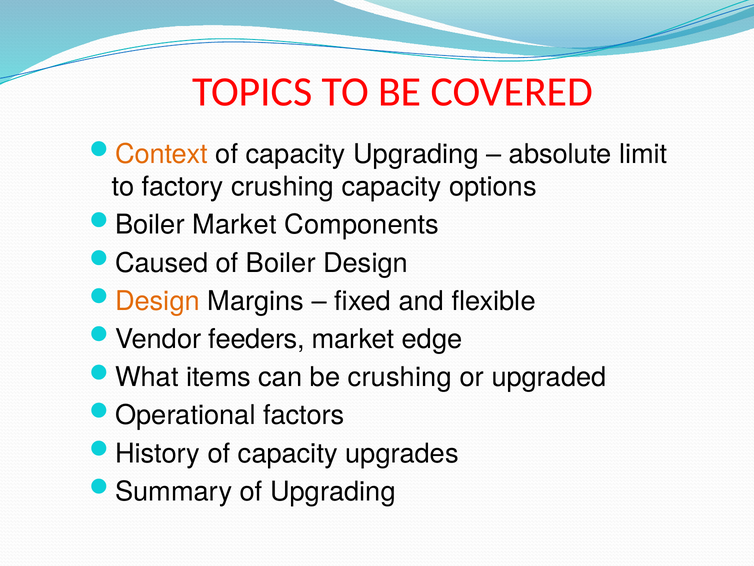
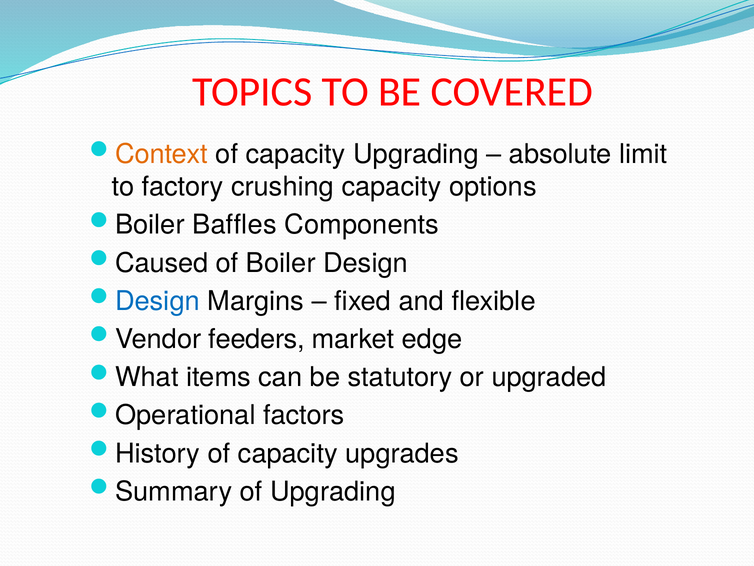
Boiler Market: Market -> Baffles
Design at (157, 301) colour: orange -> blue
be crushing: crushing -> statutory
